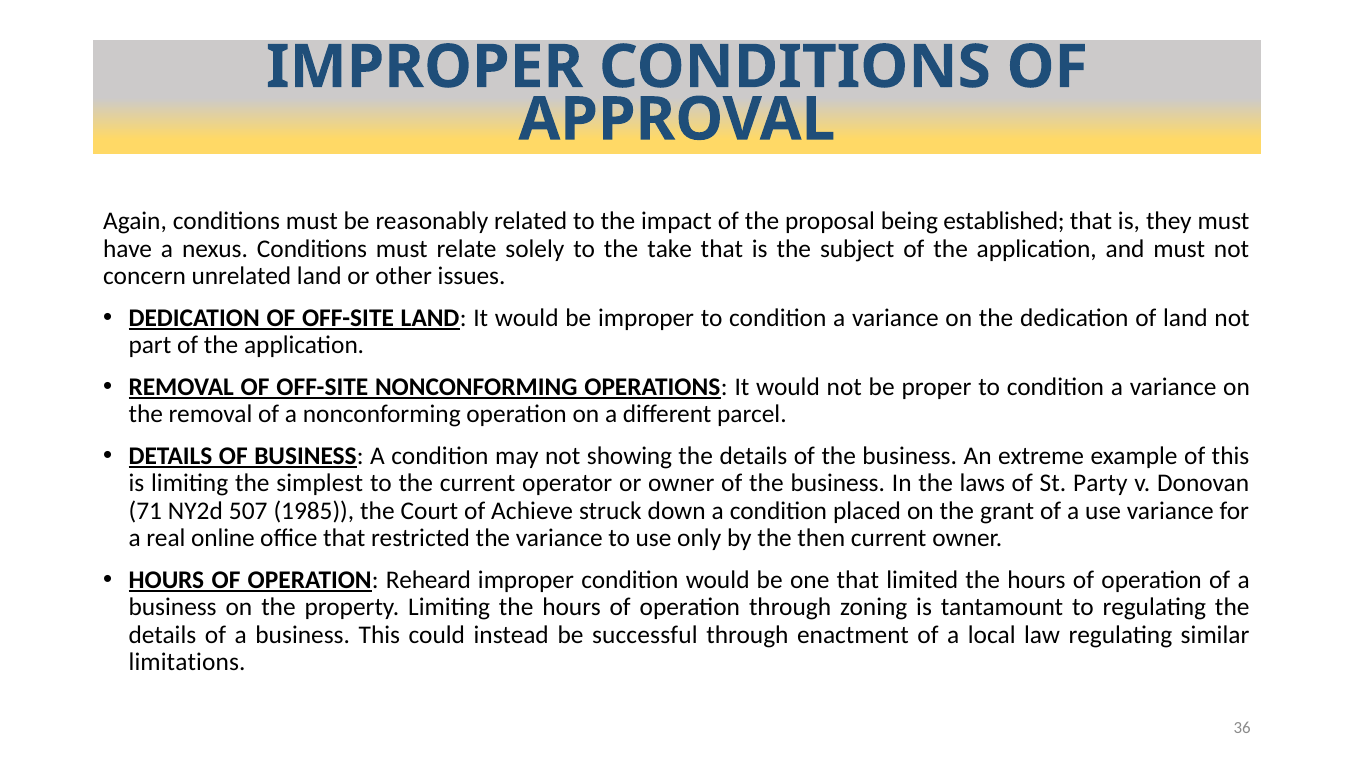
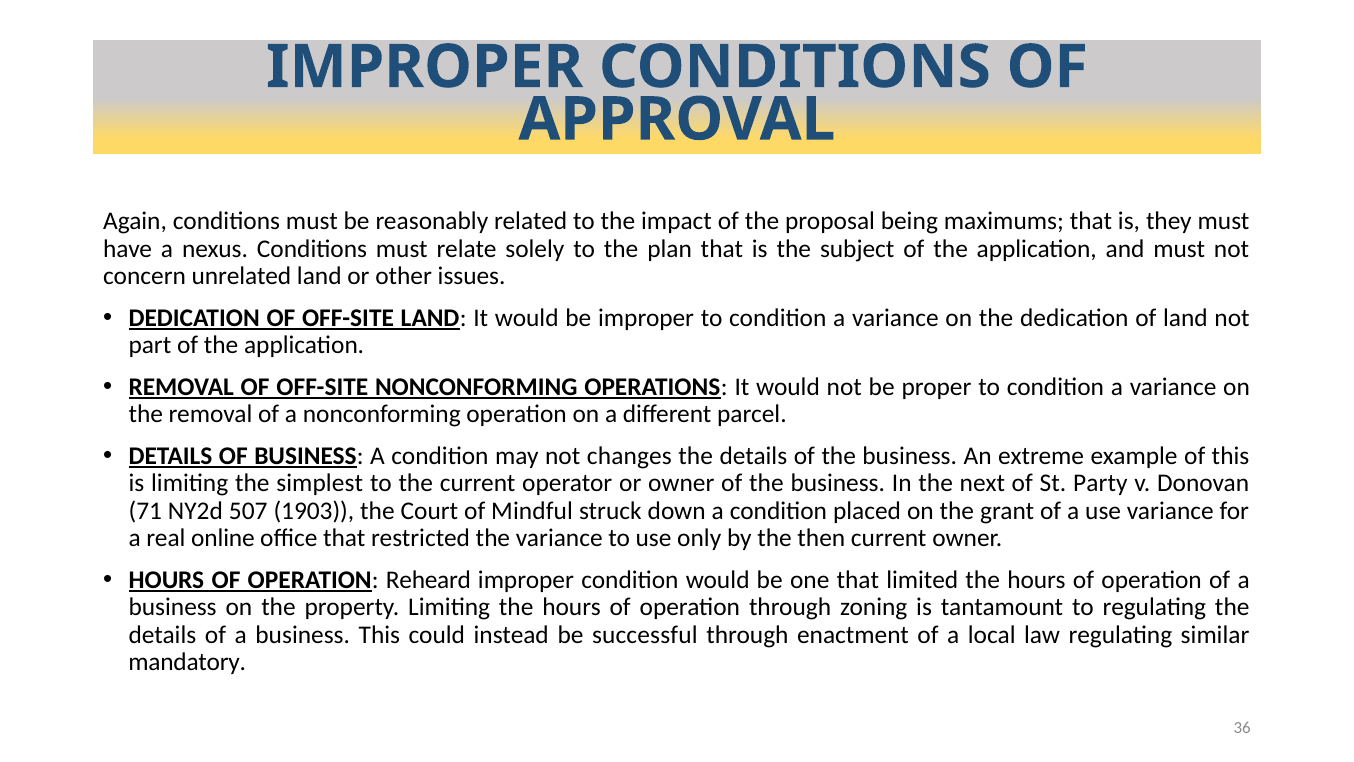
established: established -> maximums
take: take -> plan
showing: showing -> changes
laws: laws -> next
1985: 1985 -> 1903
Achieve: Achieve -> Mindful
limitations: limitations -> mandatory
